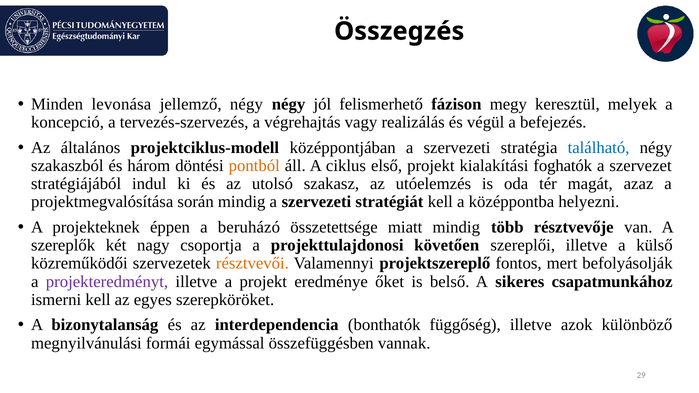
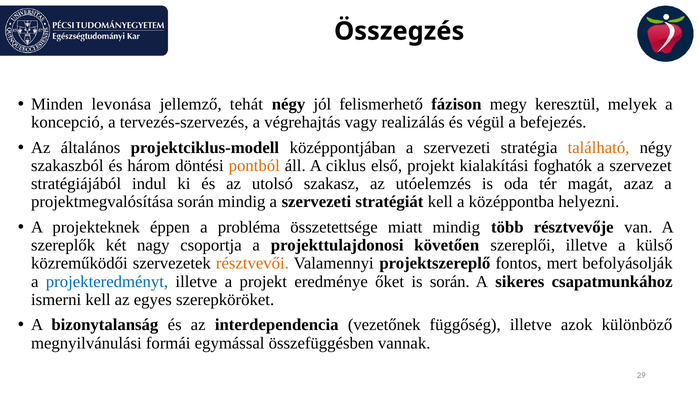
jellemző négy: négy -> tehát
található colour: blue -> orange
beruházó: beruházó -> probléma
projekteredményt colour: purple -> blue
is belső: belső -> során
bonthatók: bonthatók -> vezetőnek
